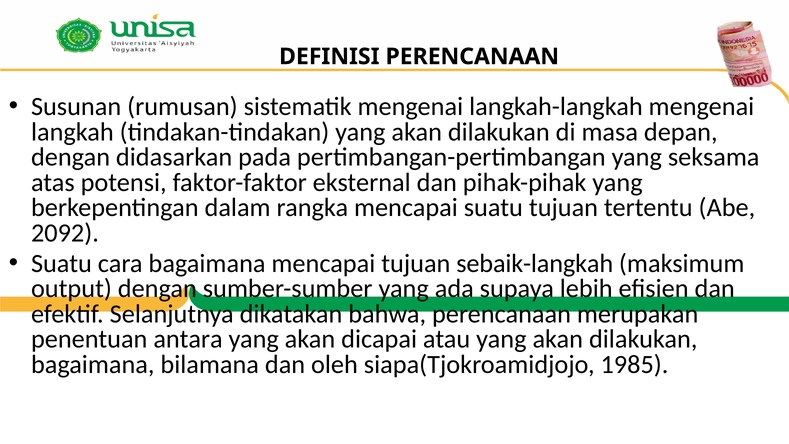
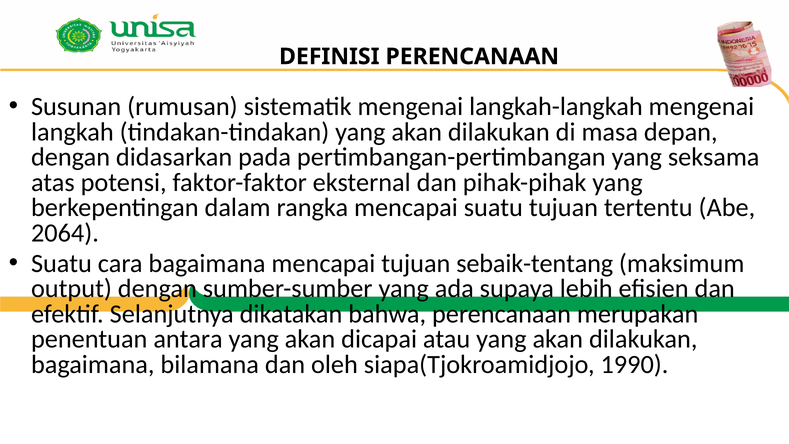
2092: 2092 -> 2064
sebaik-langkah: sebaik-langkah -> sebaik-tentang
1985: 1985 -> 1990
